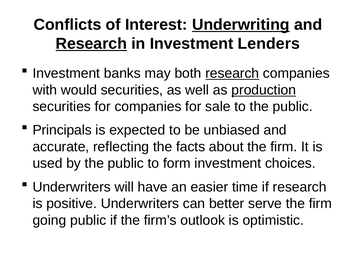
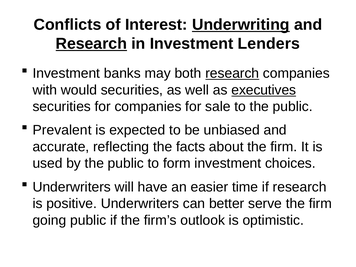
production: production -> executives
Principals: Principals -> Prevalent
